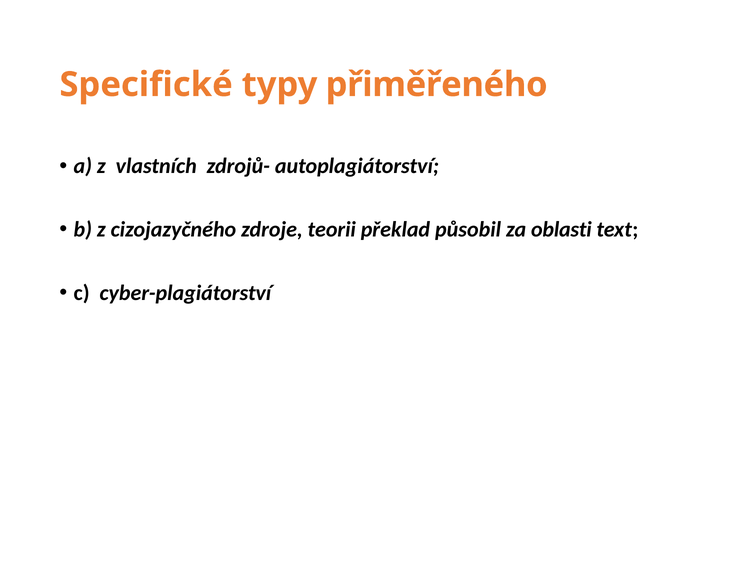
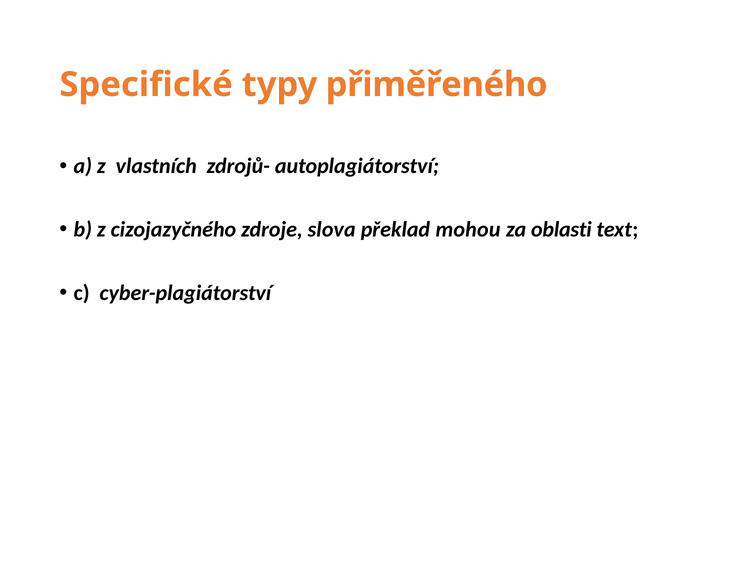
teorii: teorii -> slova
působil: působil -> mohou
